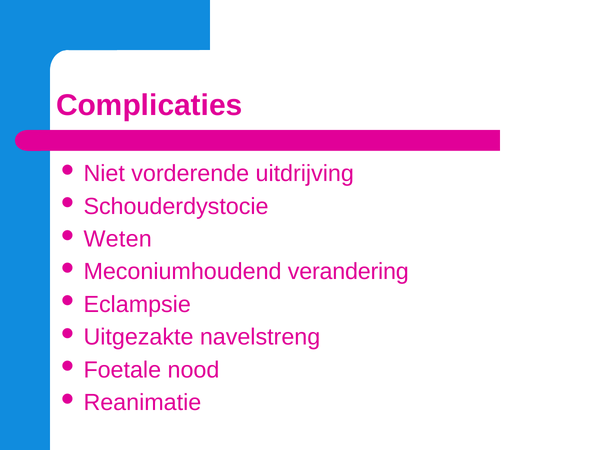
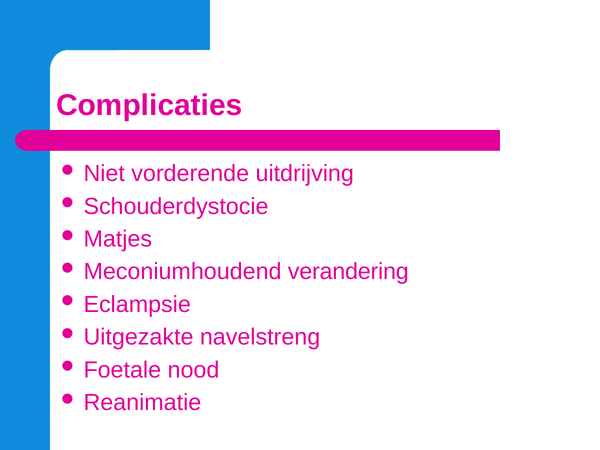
Weten: Weten -> Matjes
